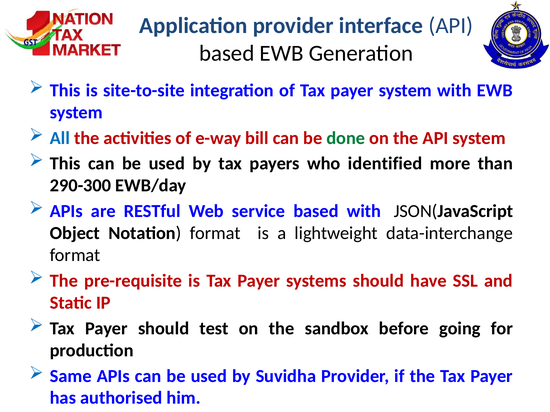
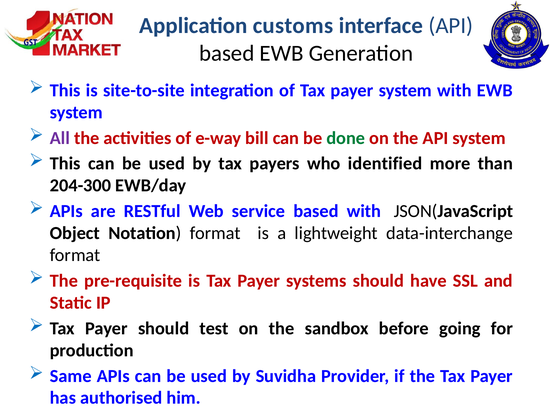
Application provider: provider -> customs
All colour: blue -> purple
290-300: 290-300 -> 204-300
